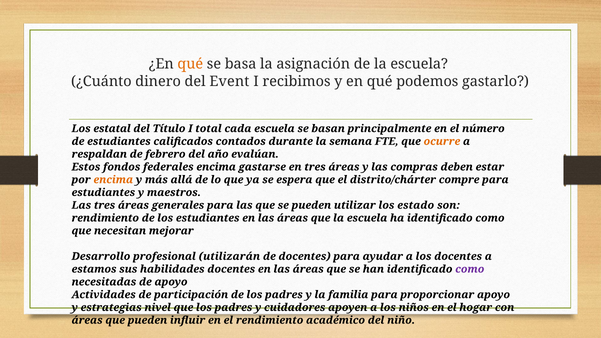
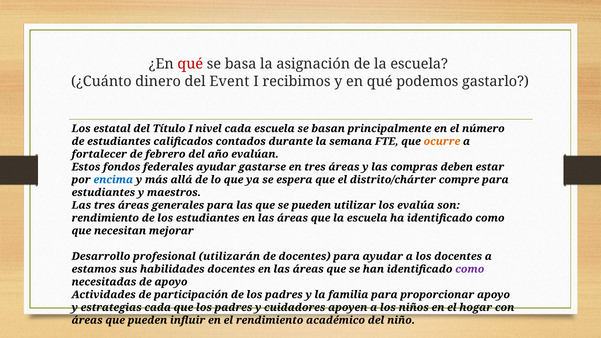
qué at (190, 64) colour: orange -> red
total: total -> nivel
respaldan: respaldan -> fortalecer
federales encima: encima -> ayudar
encima at (113, 180) colour: orange -> blue
estado: estado -> evalúa
estrategias nivel: nivel -> cada
